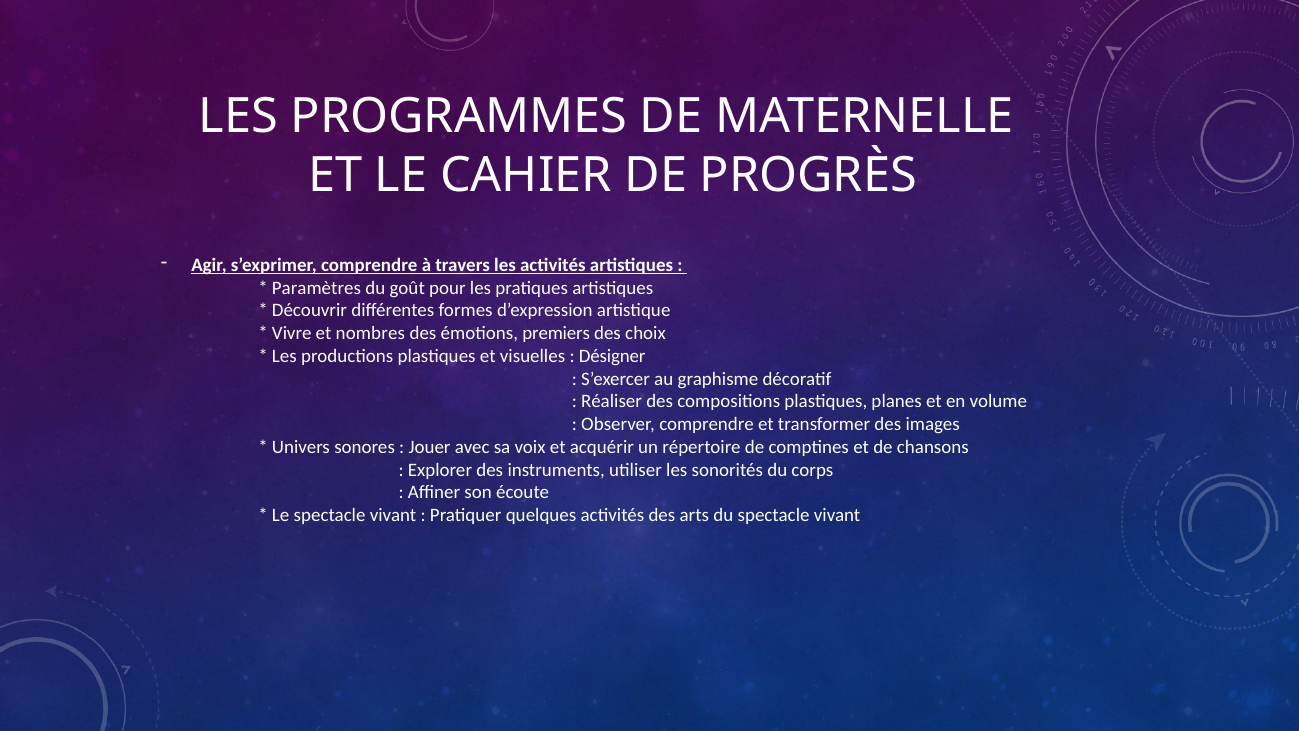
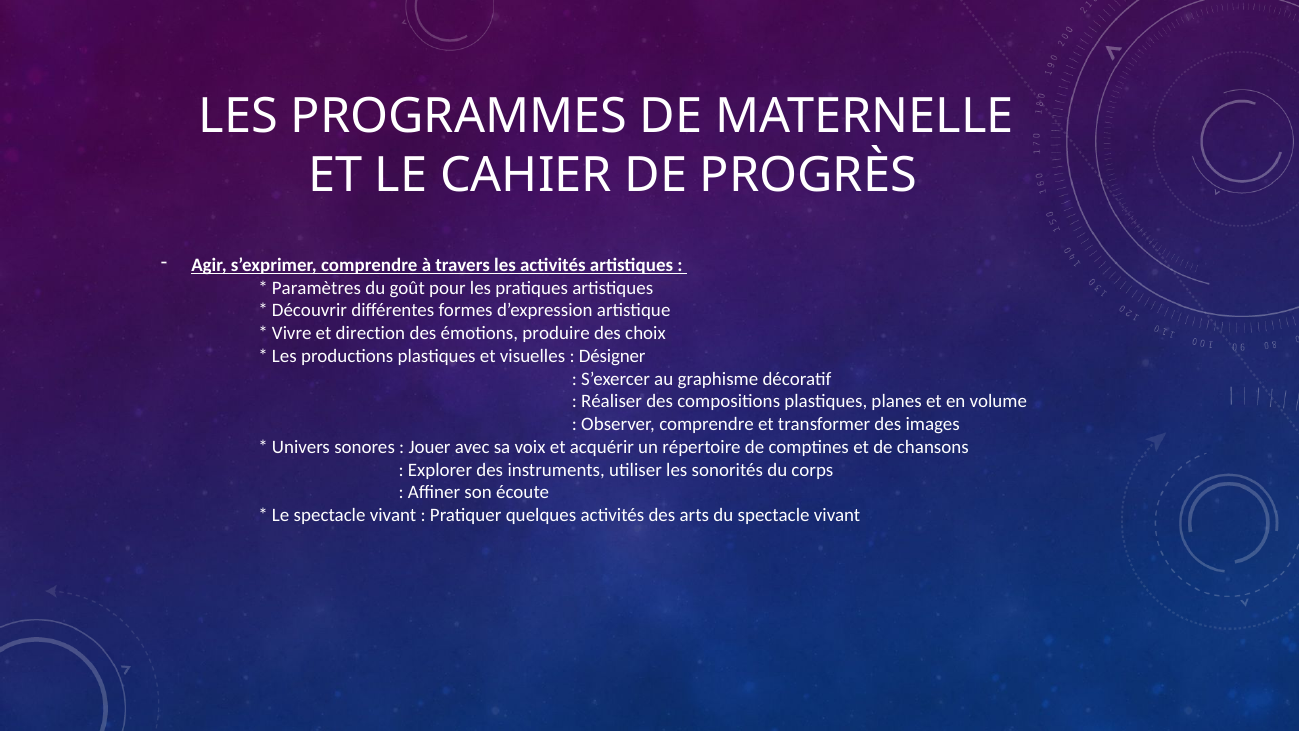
nombres: nombres -> direction
premiers: premiers -> produire
